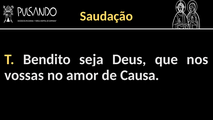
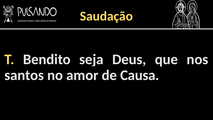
vossas: vossas -> santos
